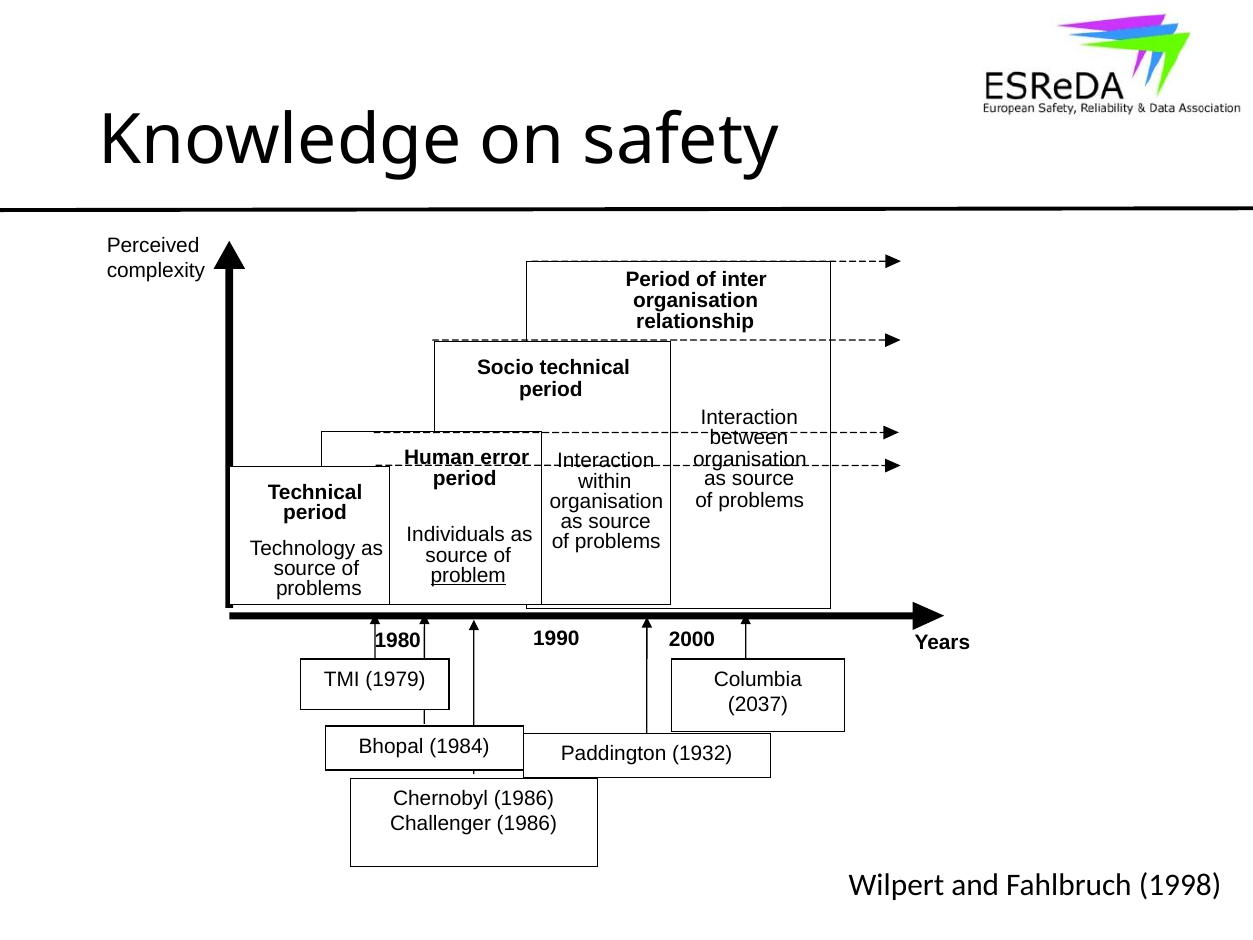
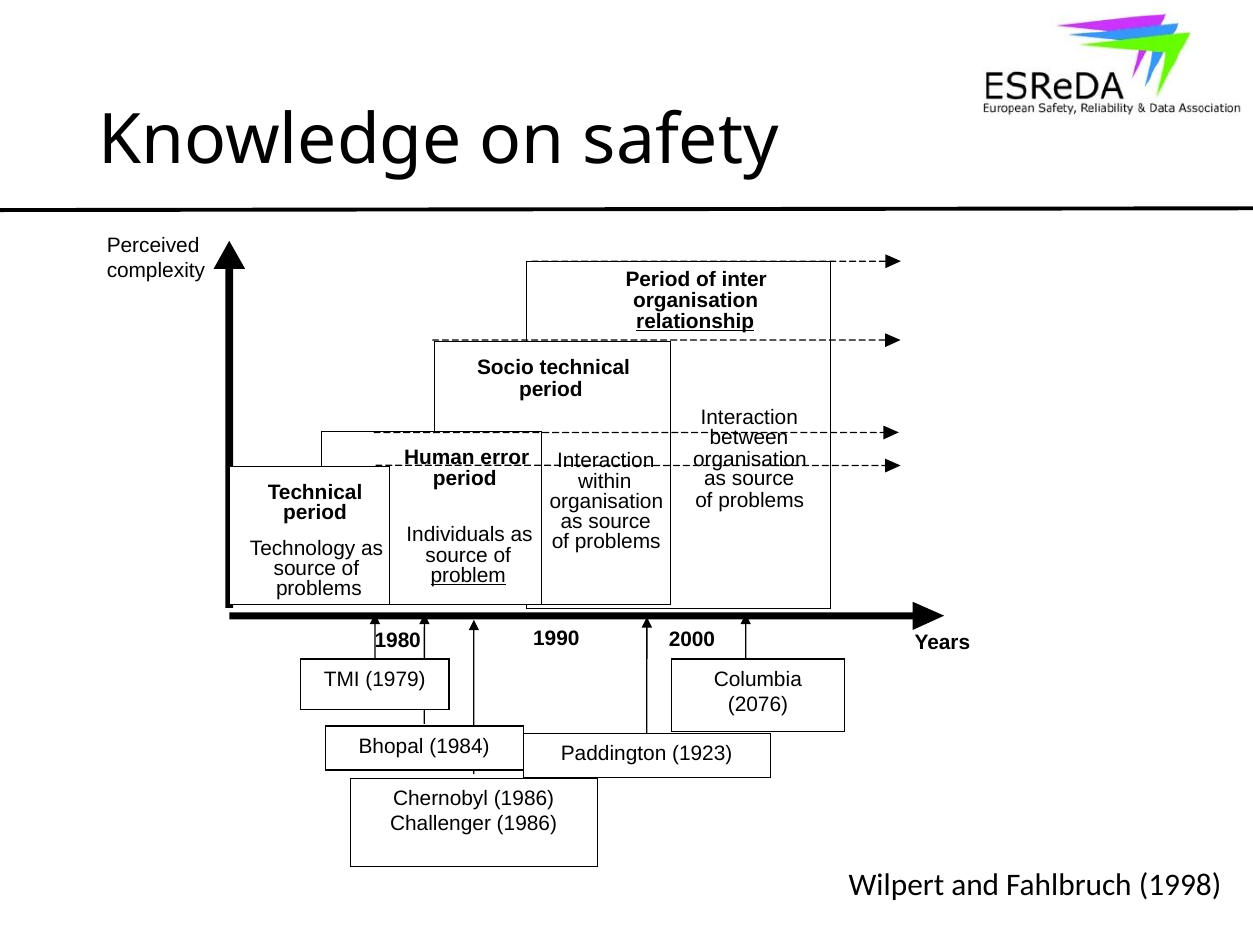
relationship underline: none -> present
2037: 2037 -> 2076
1932: 1932 -> 1923
